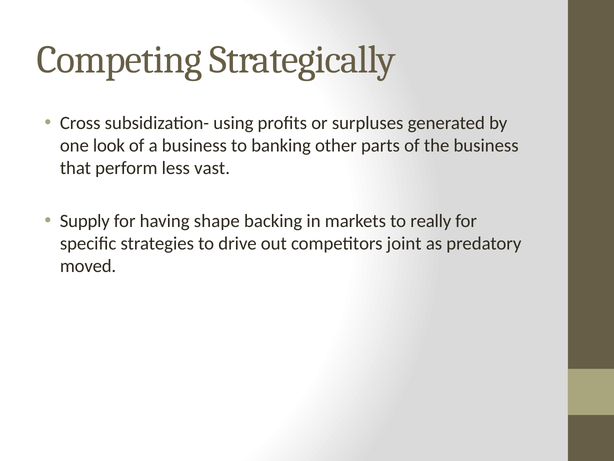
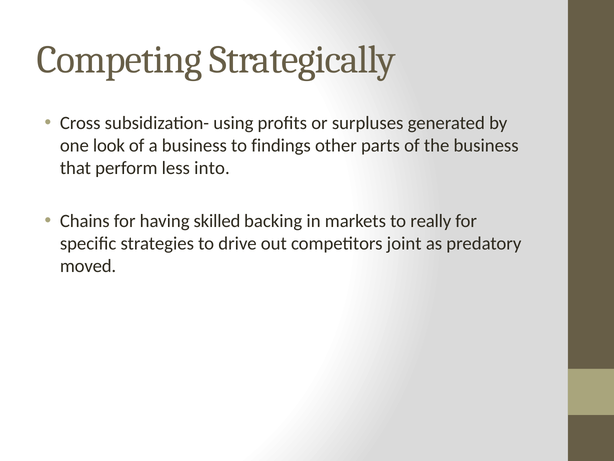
banking: banking -> findings
vast: vast -> into
Supply: Supply -> Chains
shape: shape -> skilled
